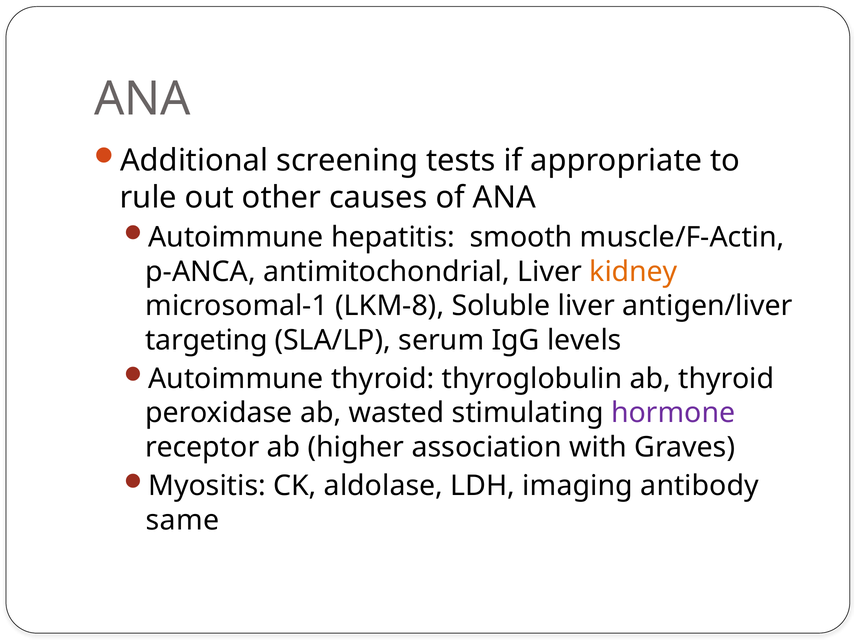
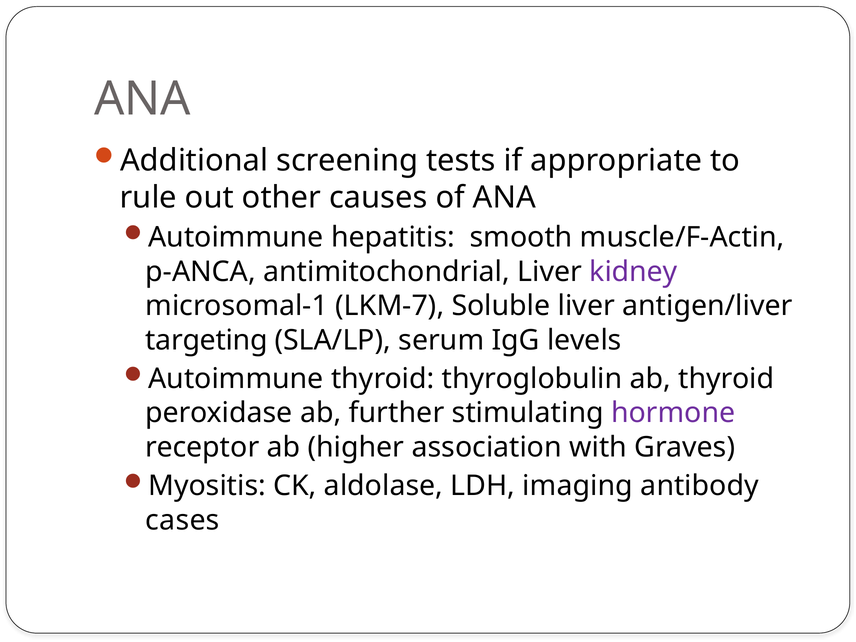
kidney colour: orange -> purple
LKM-8: LKM-8 -> LKM-7
wasted: wasted -> further
same: same -> cases
